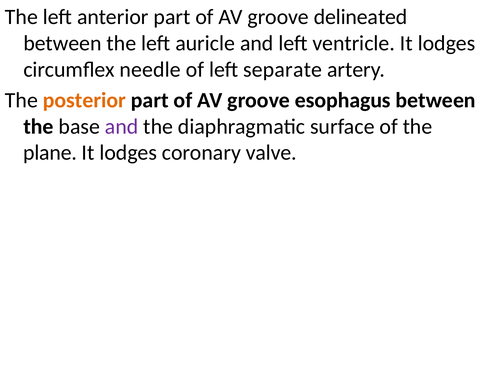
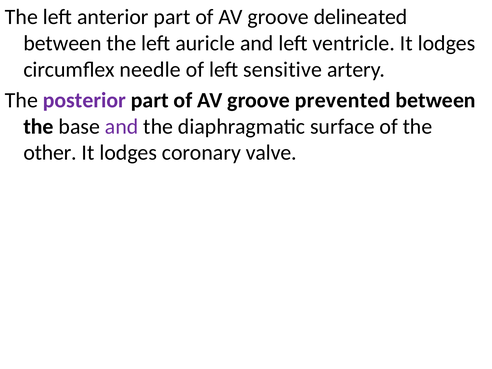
separate: separate -> sensitive
posterior colour: orange -> purple
esophagus: esophagus -> prevented
plane: plane -> other
